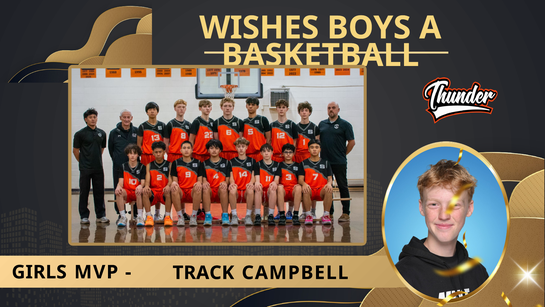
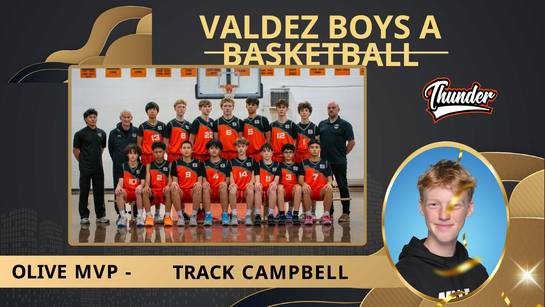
WISHES: WISHES -> VALDEZ
GIRLS: GIRLS -> OLIVE
